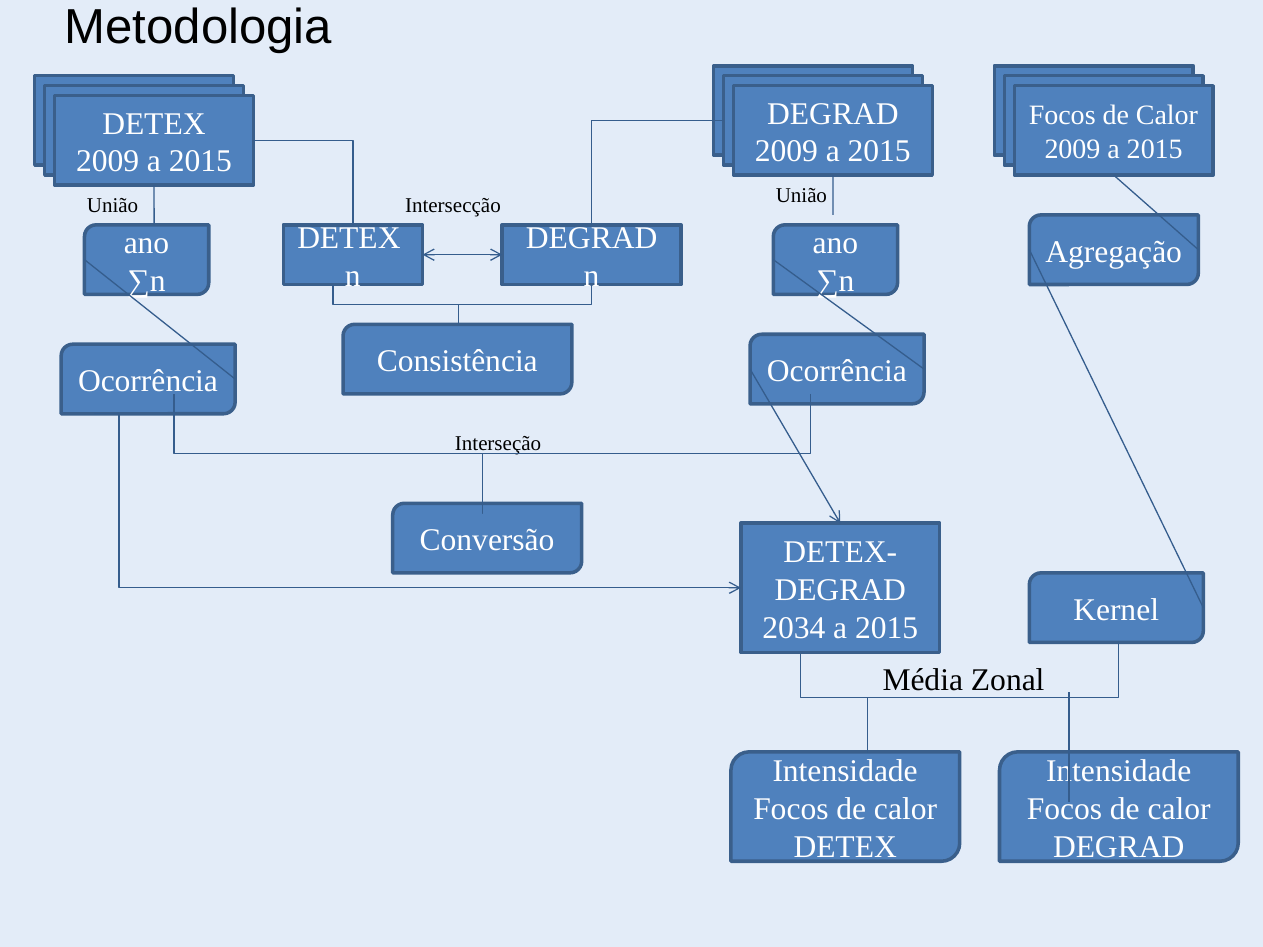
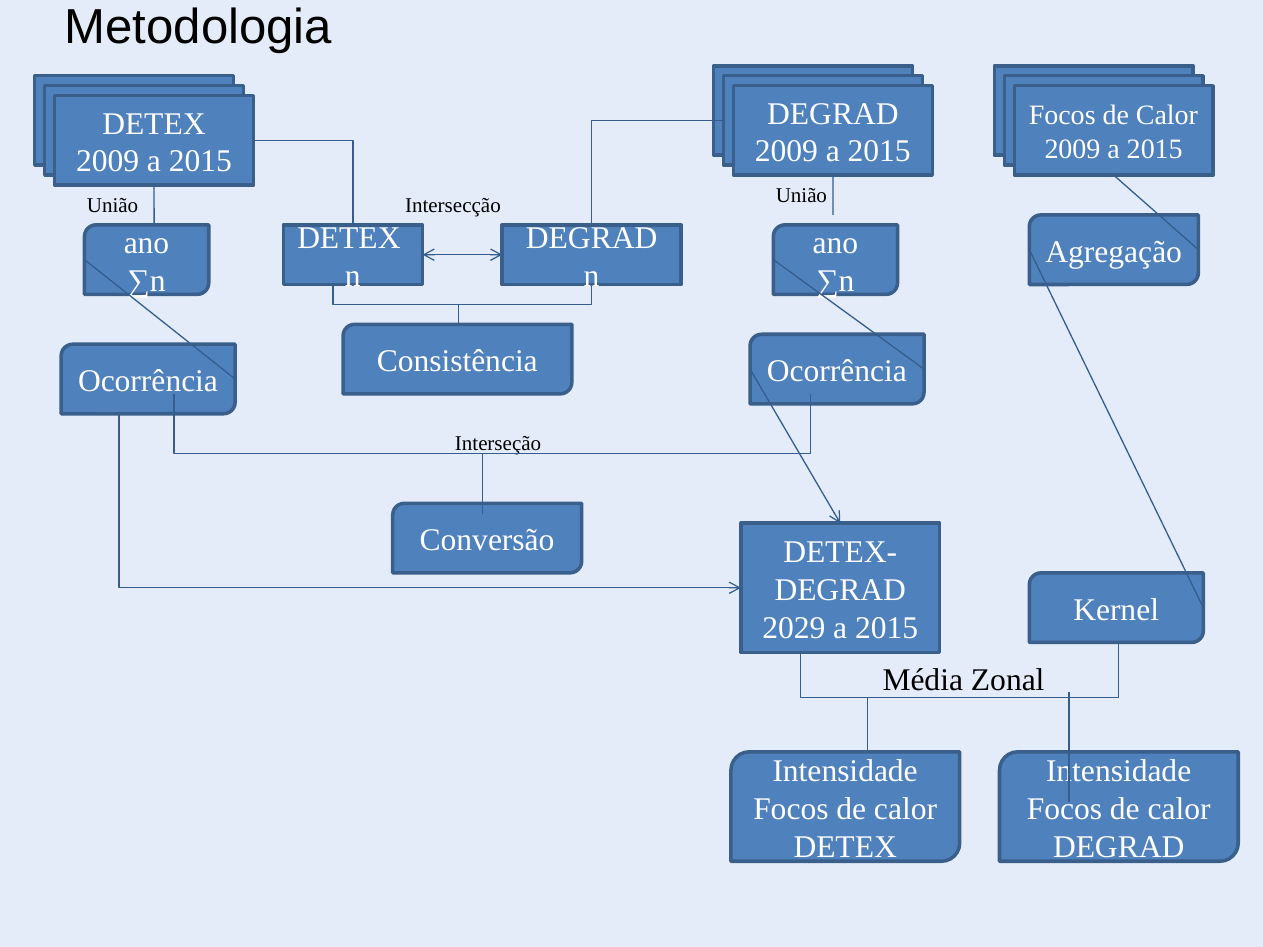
2034: 2034 -> 2029
